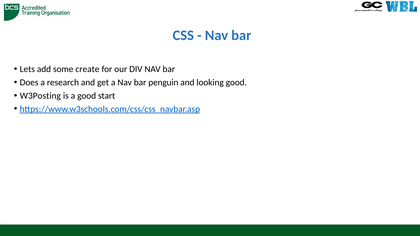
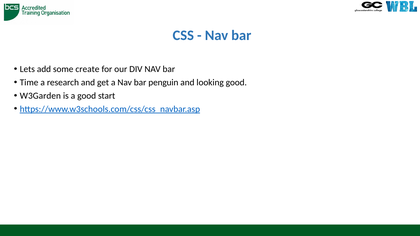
Does: Does -> Time
W3Posting: W3Posting -> W3Garden
